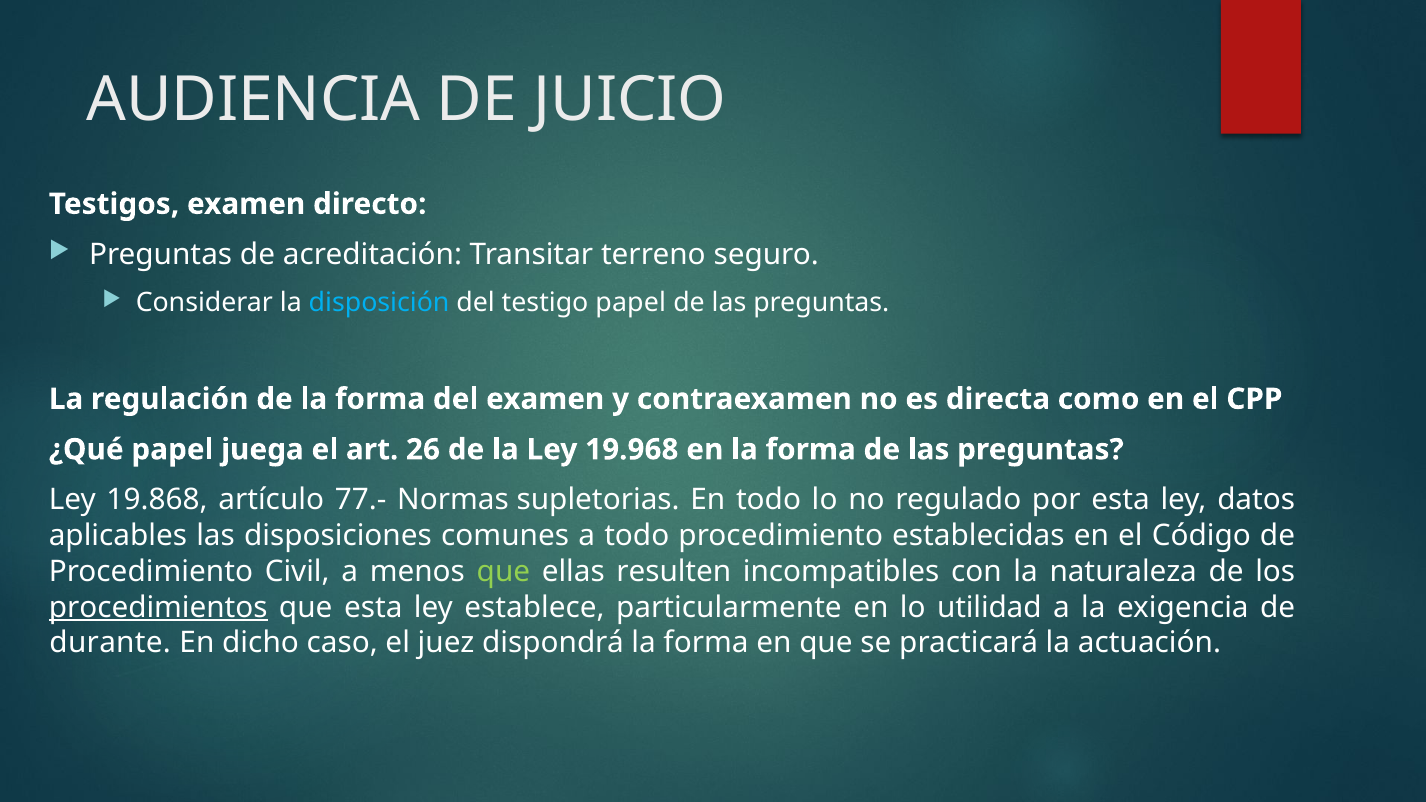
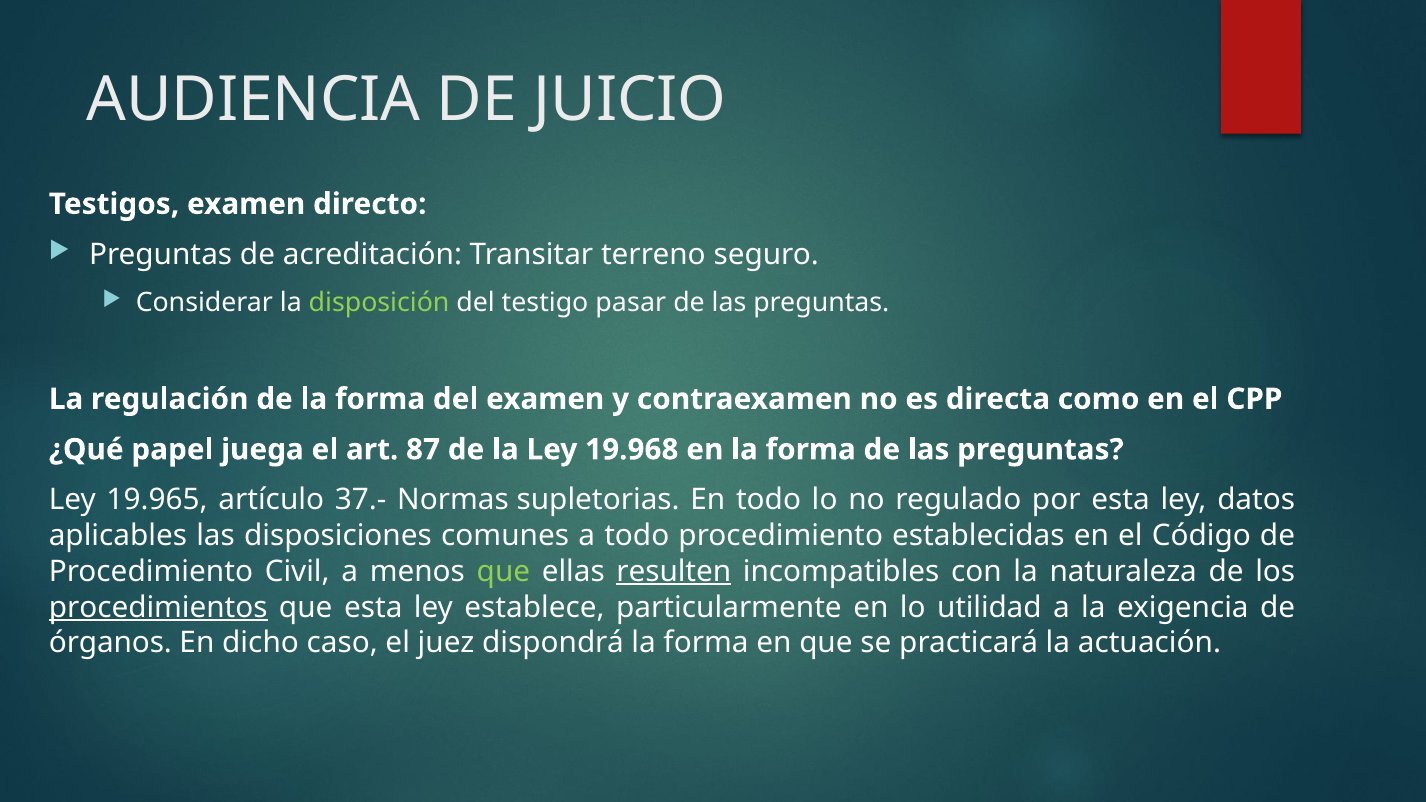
disposición colour: light blue -> light green
testigo papel: papel -> pasar
26: 26 -> 87
19.868: 19.868 -> 19.965
77.-: 77.- -> 37.-
resulten underline: none -> present
durante: durante -> órganos
